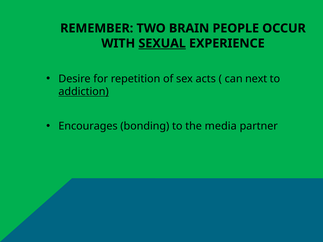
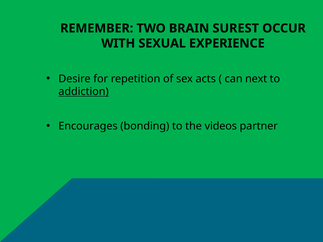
PEOPLE: PEOPLE -> SUREST
SEXUAL underline: present -> none
media: media -> videos
